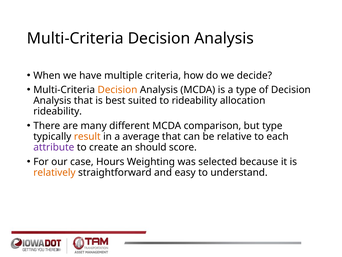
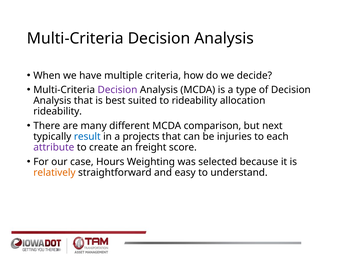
Decision at (117, 90) colour: orange -> purple
but type: type -> next
result colour: orange -> blue
average: average -> projects
relative: relative -> injuries
should: should -> freight
